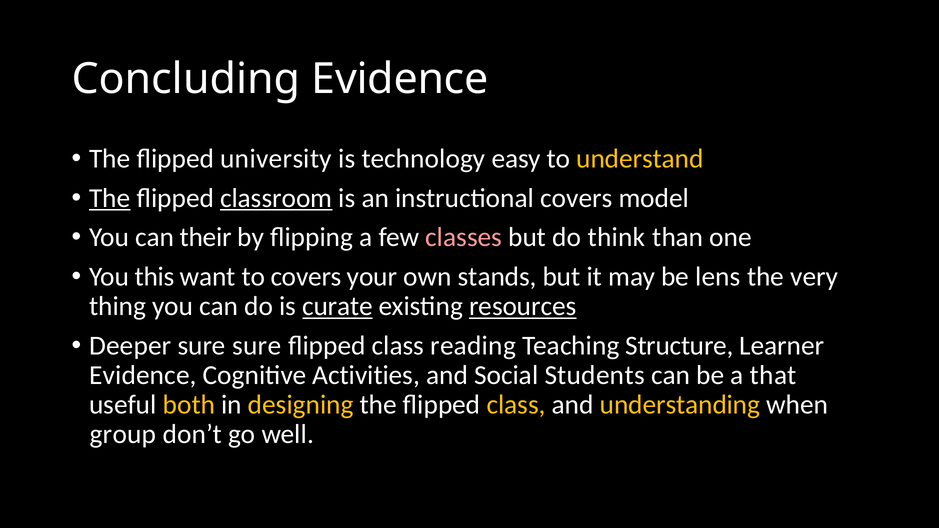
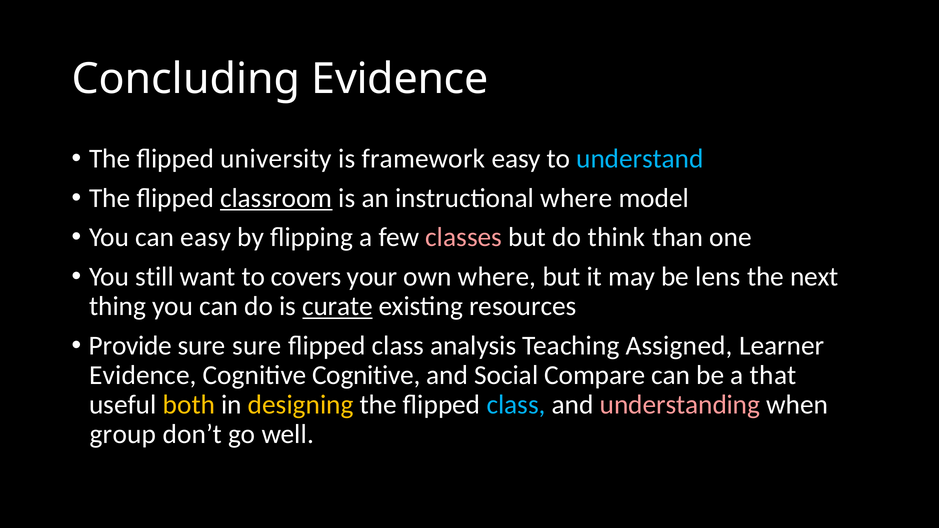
technology: technology -> framework
understand colour: yellow -> light blue
The at (110, 198) underline: present -> none
instructional covers: covers -> where
can their: their -> easy
this: this -> still
own stands: stands -> where
very: very -> next
resources underline: present -> none
Deeper: Deeper -> Provide
reading: reading -> analysis
Structure: Structure -> Assigned
Cognitive Activities: Activities -> Cognitive
Students: Students -> Compare
class at (516, 405) colour: yellow -> light blue
understanding colour: yellow -> pink
